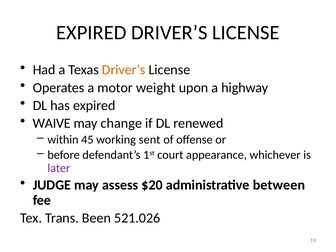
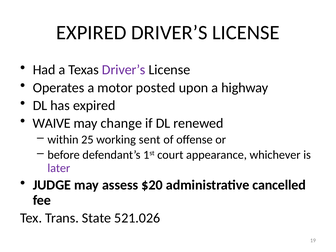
Driver’s at (124, 70) colour: orange -> purple
weight: weight -> posted
45: 45 -> 25
between: between -> cancelled
Been: Been -> State
